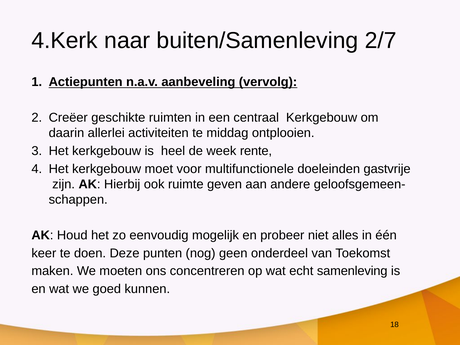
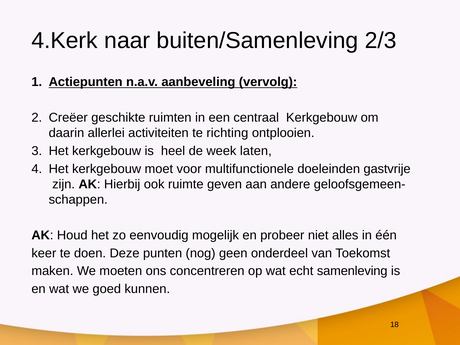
2/7: 2/7 -> 2/3
middag: middag -> richting
rente: rente -> laten
